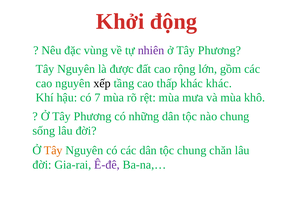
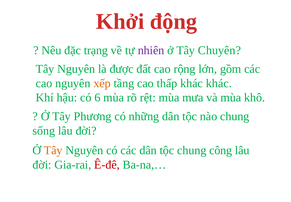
vùng: vùng -> trạng
Phương at (219, 50): Phương -> Chuyên
xếp colour: black -> orange
7: 7 -> 6
chăn: chăn -> công
Ê-đê colour: purple -> red
